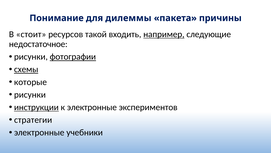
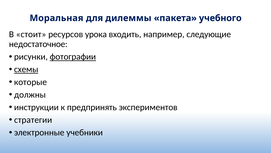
Понимание: Понимание -> Моральная
причины: причины -> учебного
такой: такой -> урока
например underline: present -> none
рисунки at (30, 94): рисунки -> должны
инструкции underline: present -> none
к электронные: электронные -> предпринять
